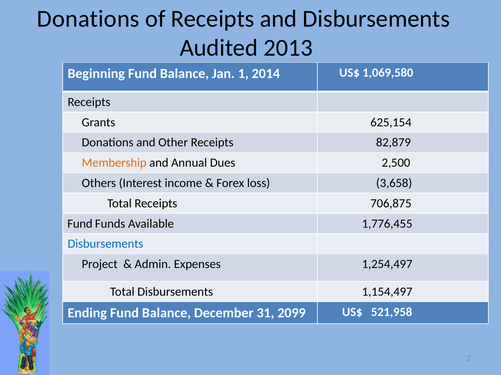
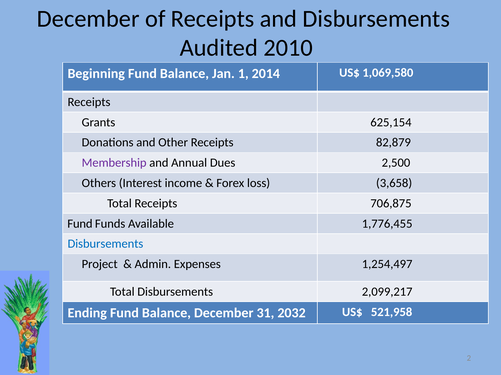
Donations at (88, 19): Donations -> December
2013: 2013 -> 2010
Membership colour: orange -> purple
1,154,497: 1,154,497 -> 2,099,217
2099: 2099 -> 2032
